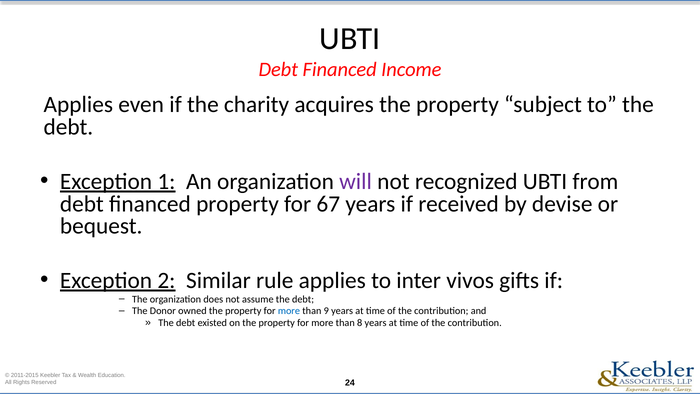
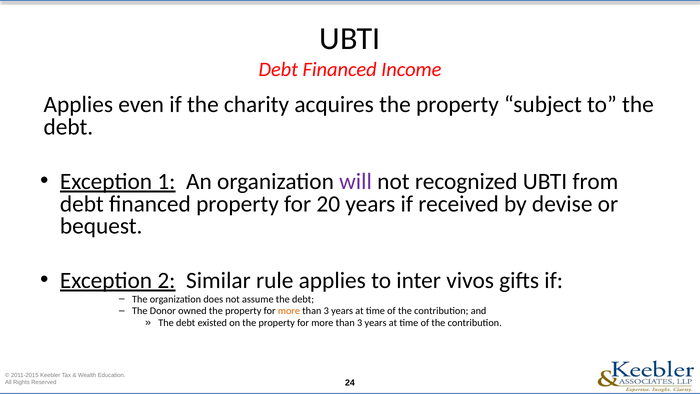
67: 67 -> 20
more at (289, 311) colour: blue -> orange
9 at (326, 311): 9 -> 3
8 at (360, 323): 8 -> 3
